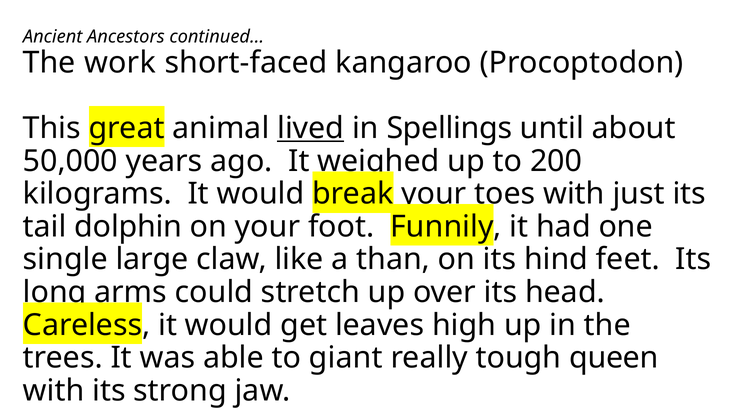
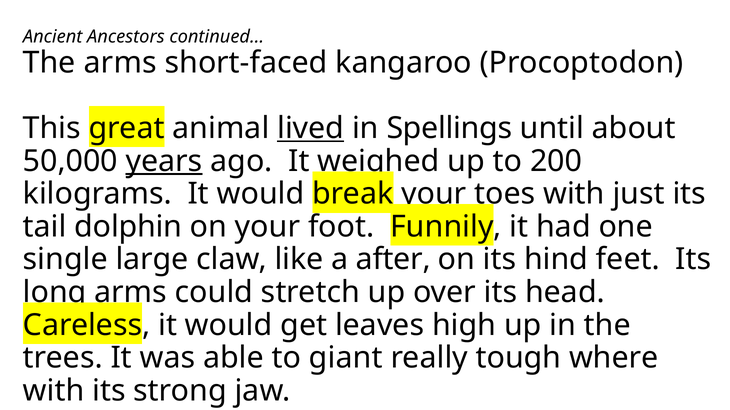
The work: work -> arms
years underline: none -> present
than: than -> after
queen: queen -> where
